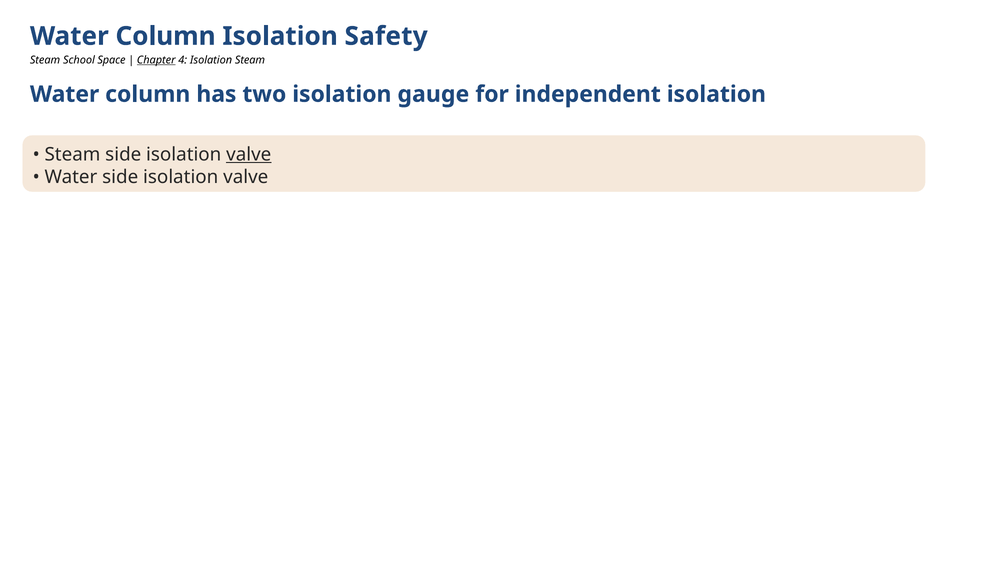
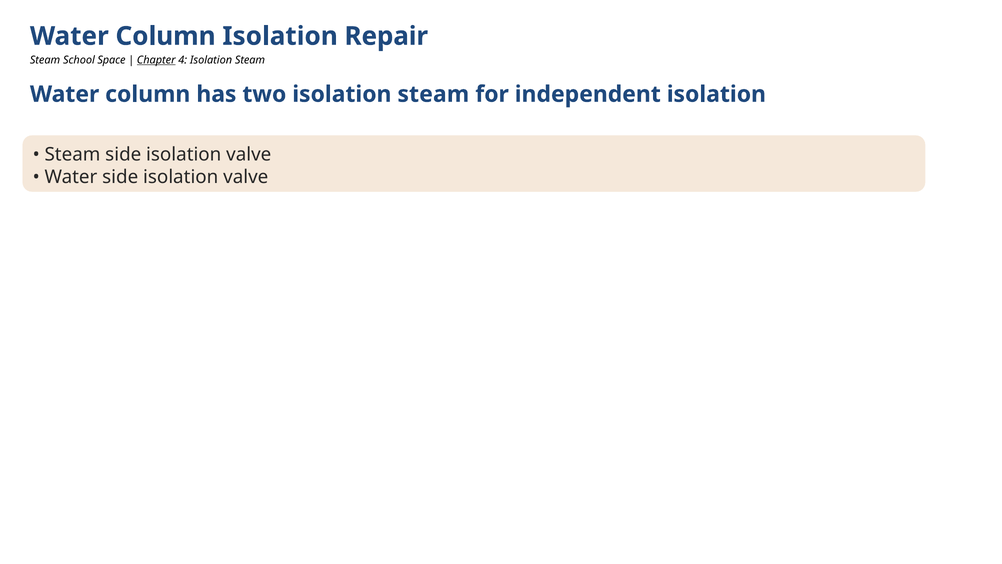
Safety: Safety -> Repair
two isolation gauge: gauge -> steam
valve at (249, 154) underline: present -> none
